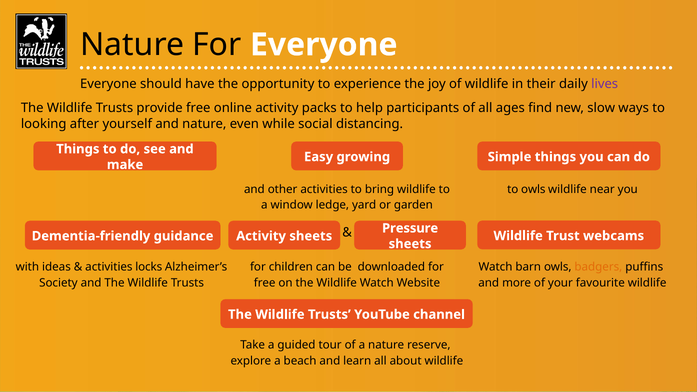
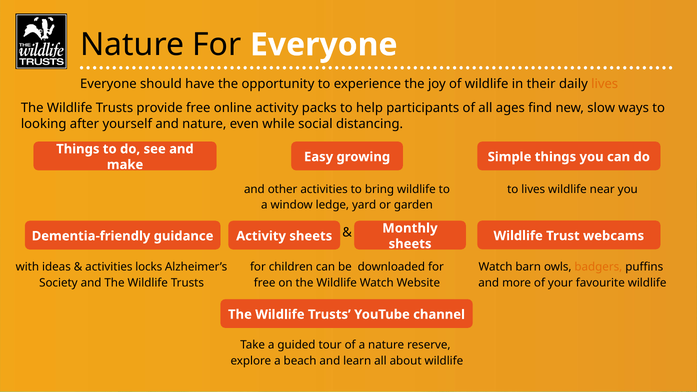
lives at (605, 84) colour: purple -> orange
to owls: owls -> lives
Pressure: Pressure -> Monthly
